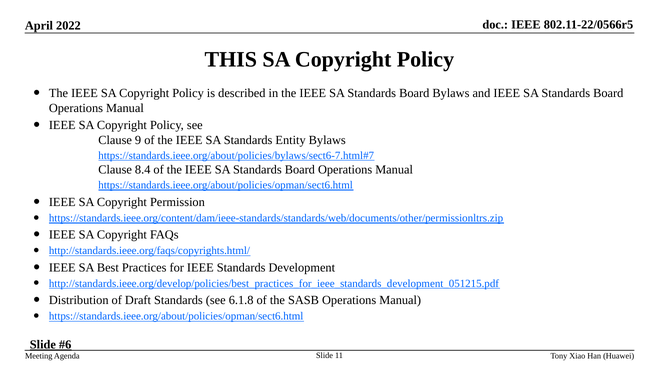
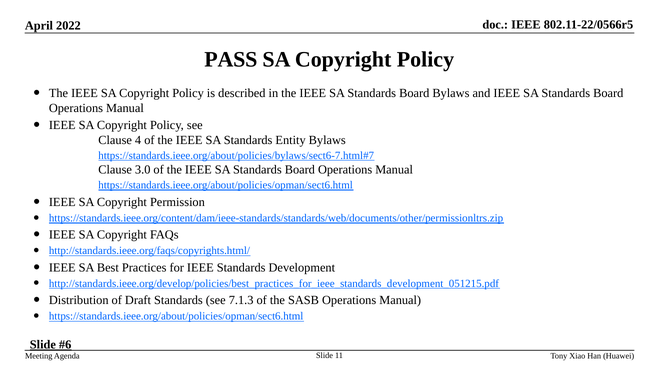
THIS: THIS -> PASS
9: 9 -> 4
8.4: 8.4 -> 3.0
6.1.8: 6.1.8 -> 7.1.3
